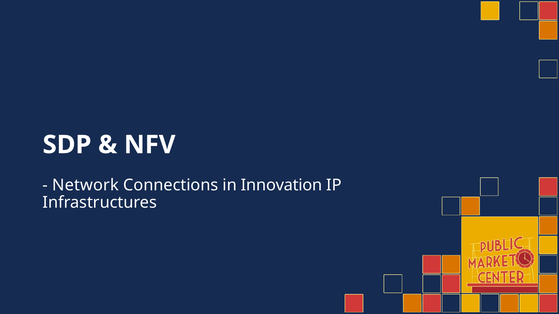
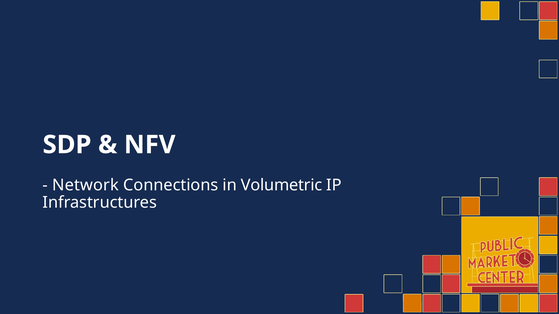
Innovation: Innovation -> Volumetric
